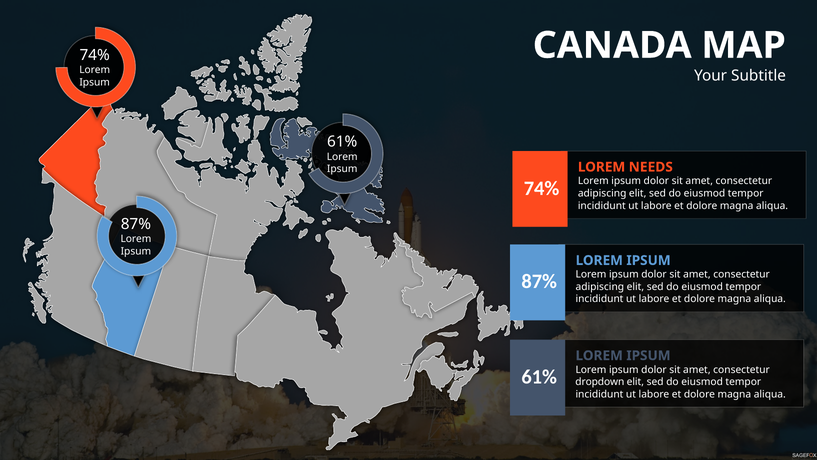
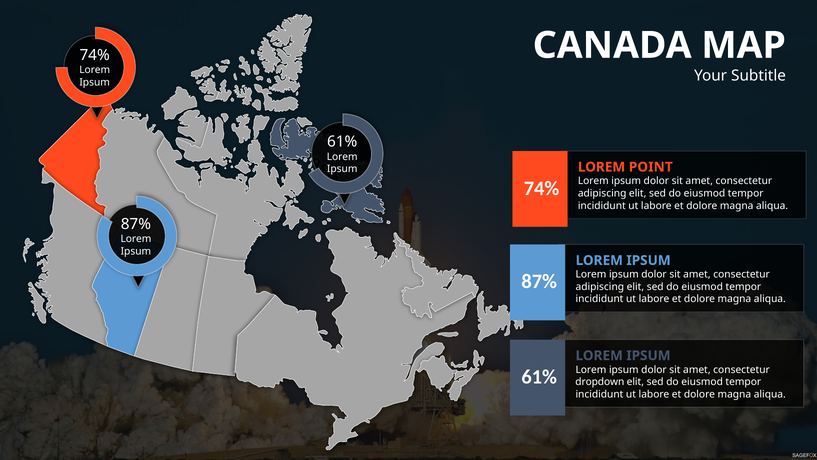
NEEDS: NEEDS -> POINT
